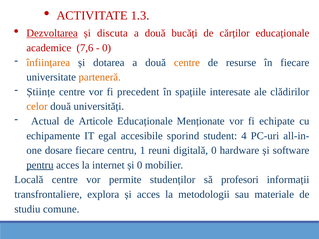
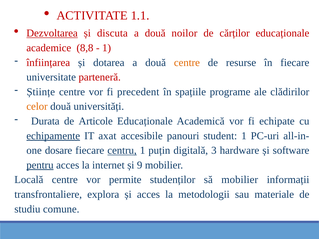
1.3: 1.3 -> 1.1
bucăți: bucăți -> noilor
7,6: 7,6 -> 8,8
0 at (107, 48): 0 -> 1
înființarea colour: orange -> red
parteneră colour: orange -> red
interesate: interesate -> programe
Actual: Actual -> Durata
Menționate: Menționate -> Academică
echipamente underline: none -> present
egal: egal -> axat
sporind: sporind -> panouri
student 4: 4 -> 1
centru underline: none -> present
reuni: reuni -> puțin
digitală 0: 0 -> 3
și 0: 0 -> 9
să profesori: profesori -> mobilier
